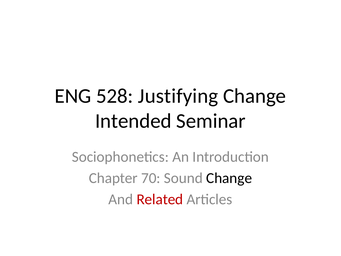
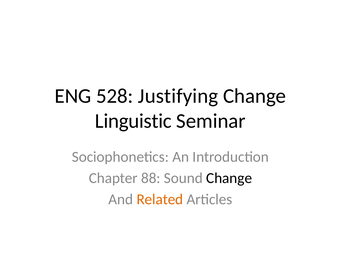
Intended: Intended -> Linguistic
70: 70 -> 88
Related colour: red -> orange
